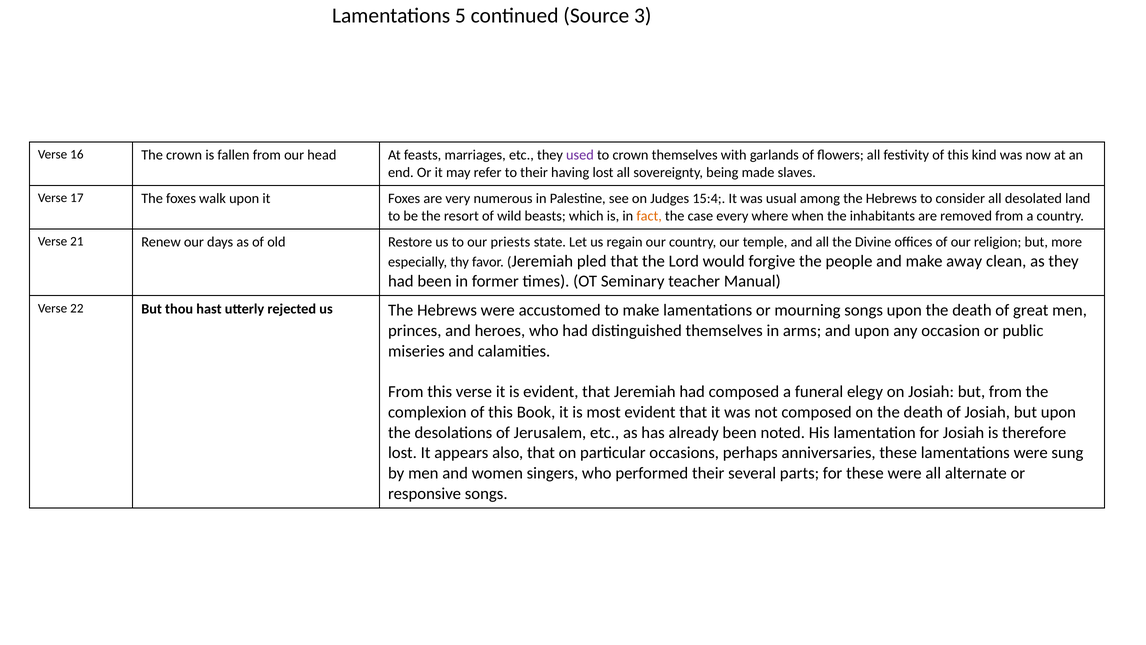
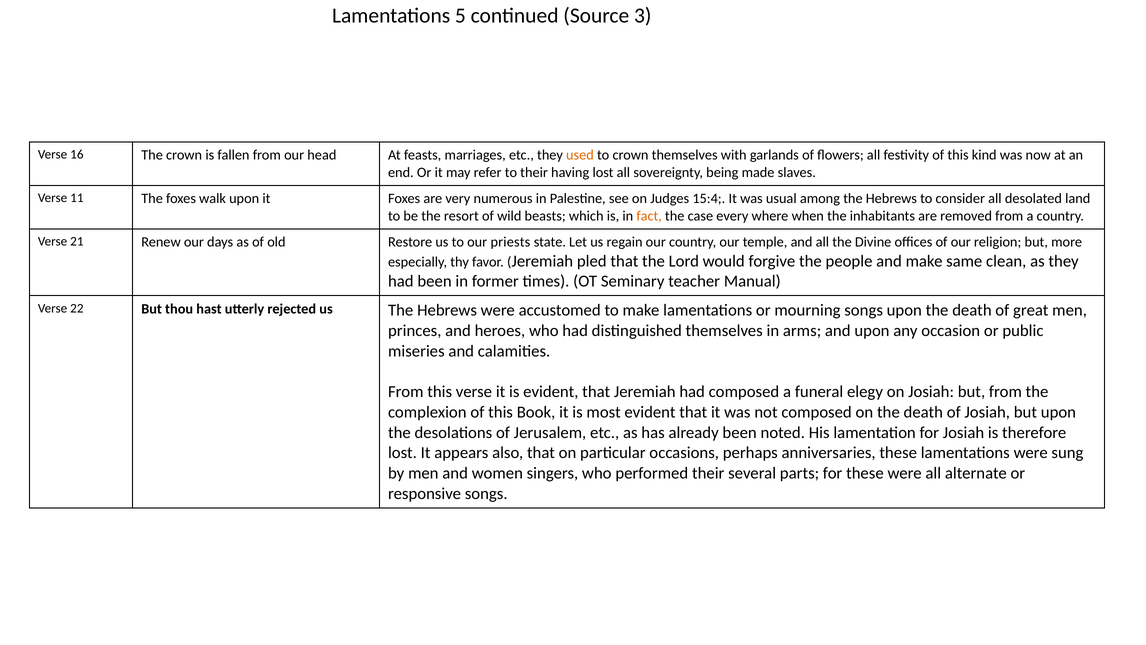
used colour: purple -> orange
17: 17 -> 11
away: away -> same
